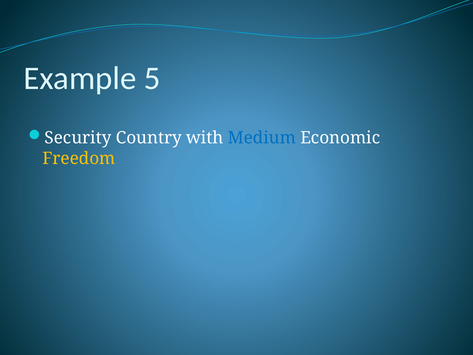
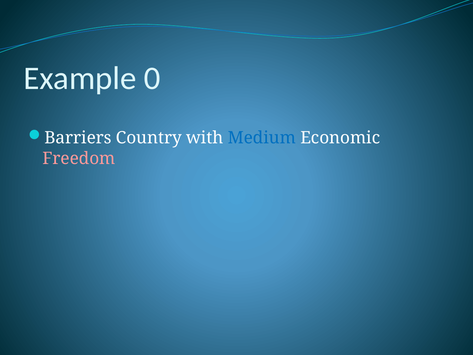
5: 5 -> 0
Security: Security -> Barriers
Freedom colour: yellow -> pink
